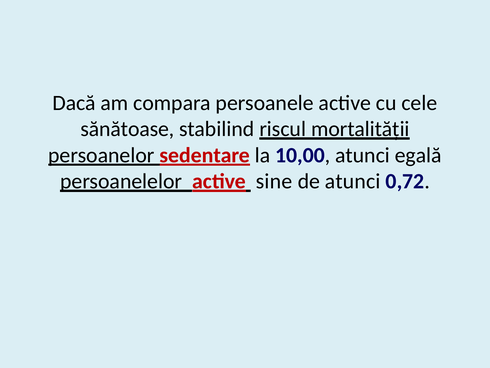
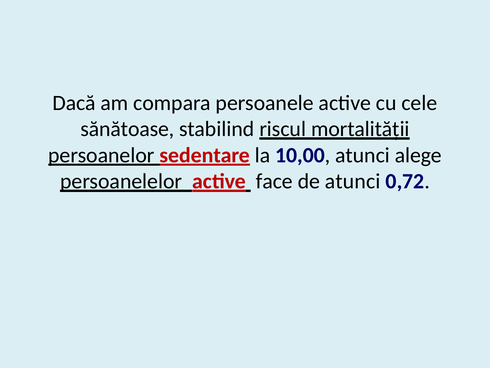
egală: egală -> alege
sine: sine -> face
